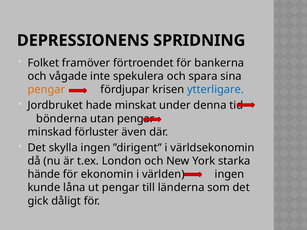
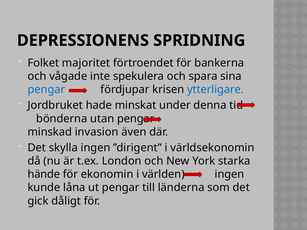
framöver: framöver -> majoritet
pengar at (46, 90) colour: orange -> blue
förluster: förluster -> invasion
